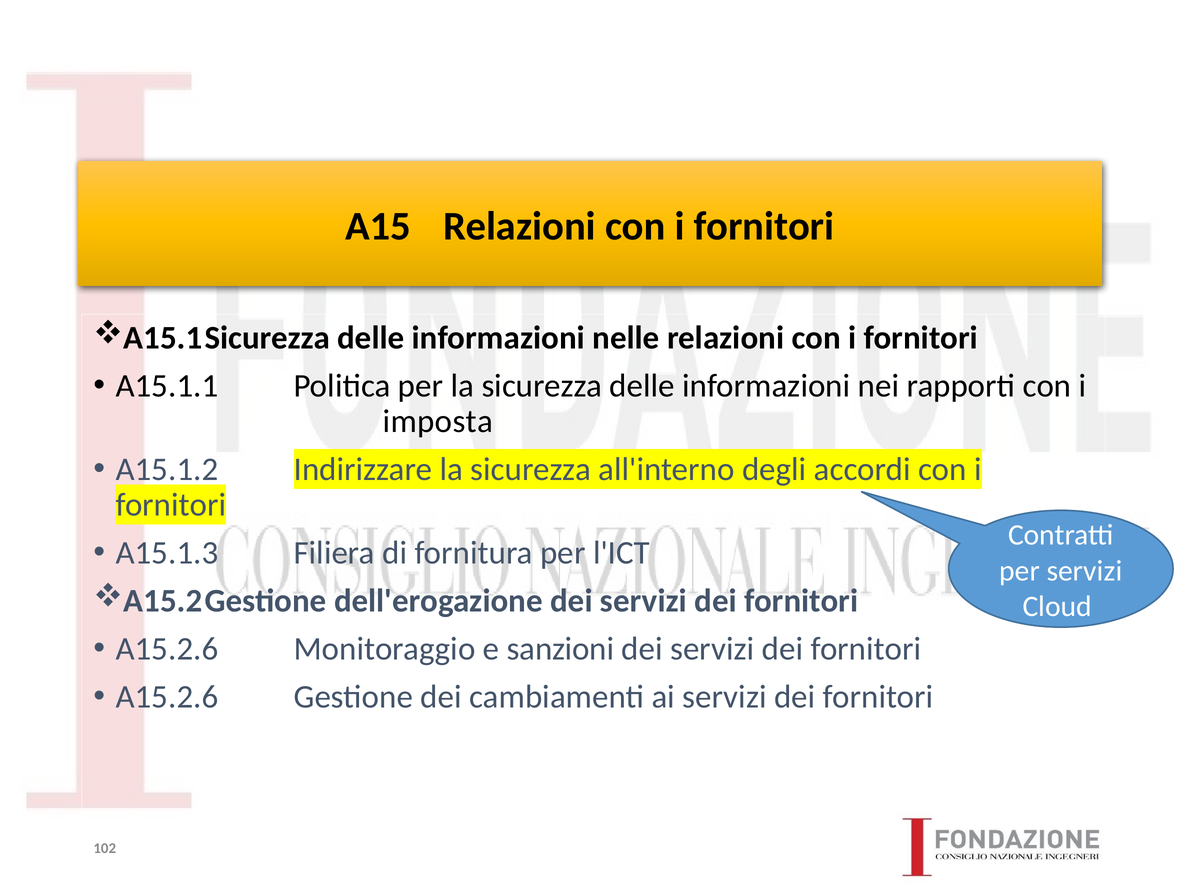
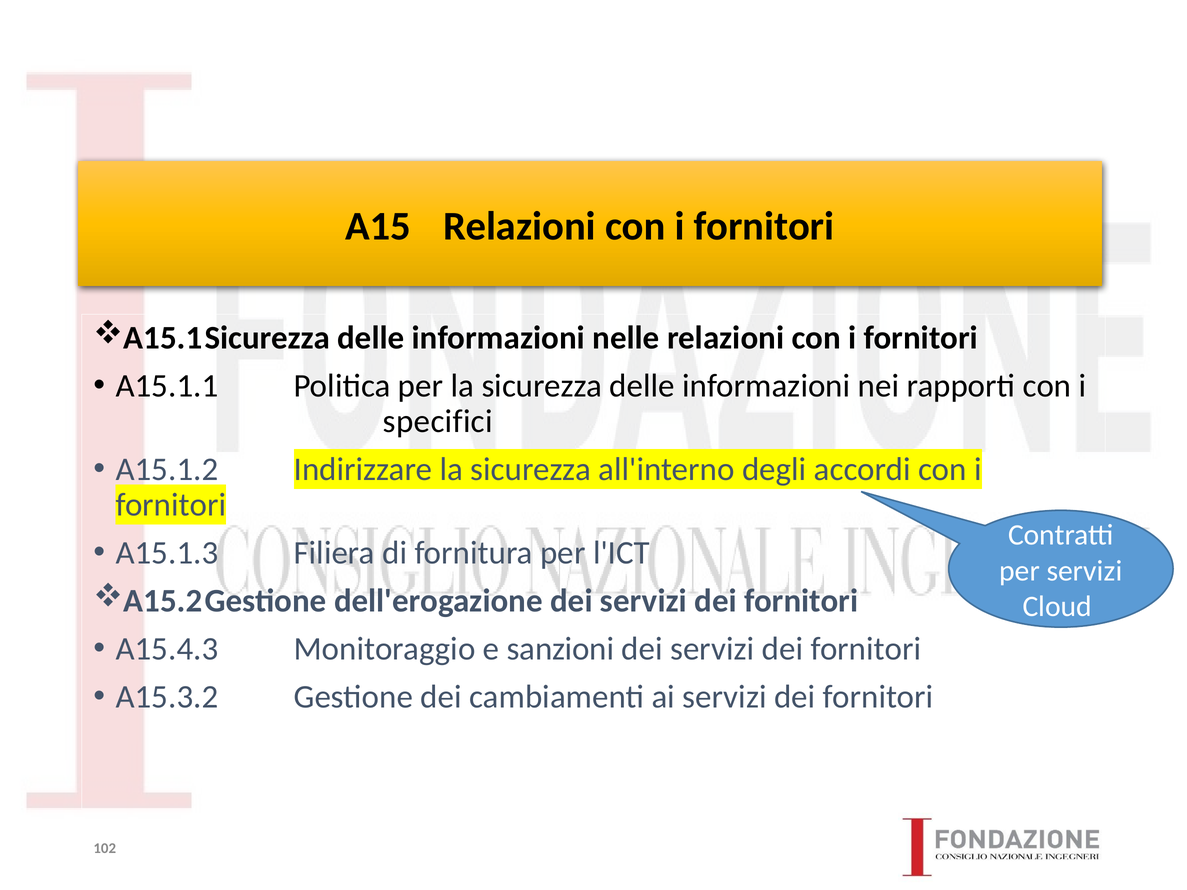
imposta: imposta -> specifici
A15.2.6 at (167, 649): A15.2.6 -> A15.4.3
A15.2.6 at (167, 697): A15.2.6 -> A15.3.2
